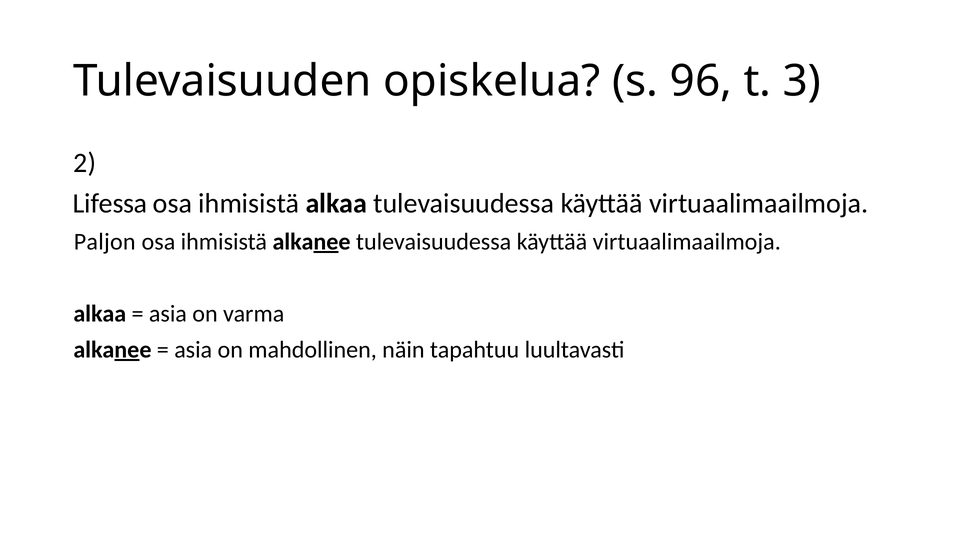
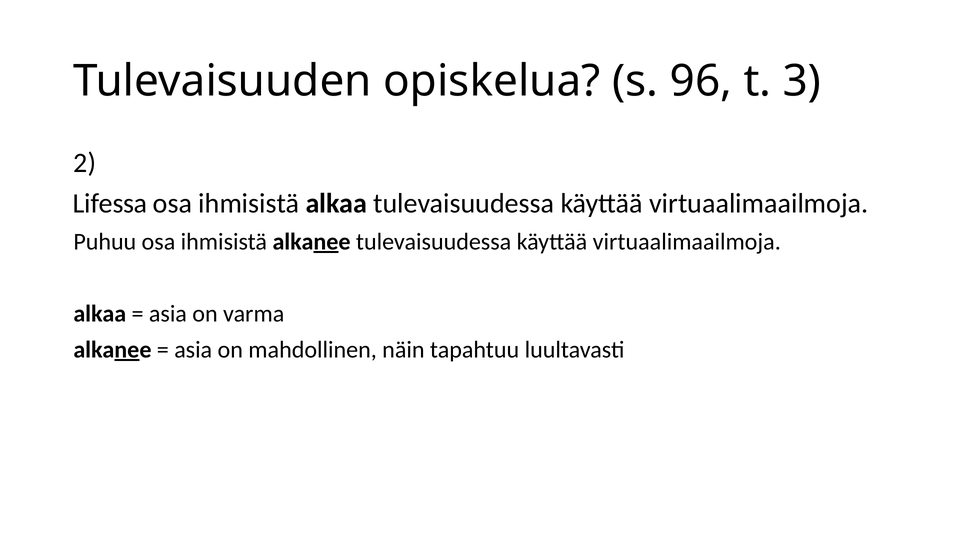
Paljon: Paljon -> Puhuu
